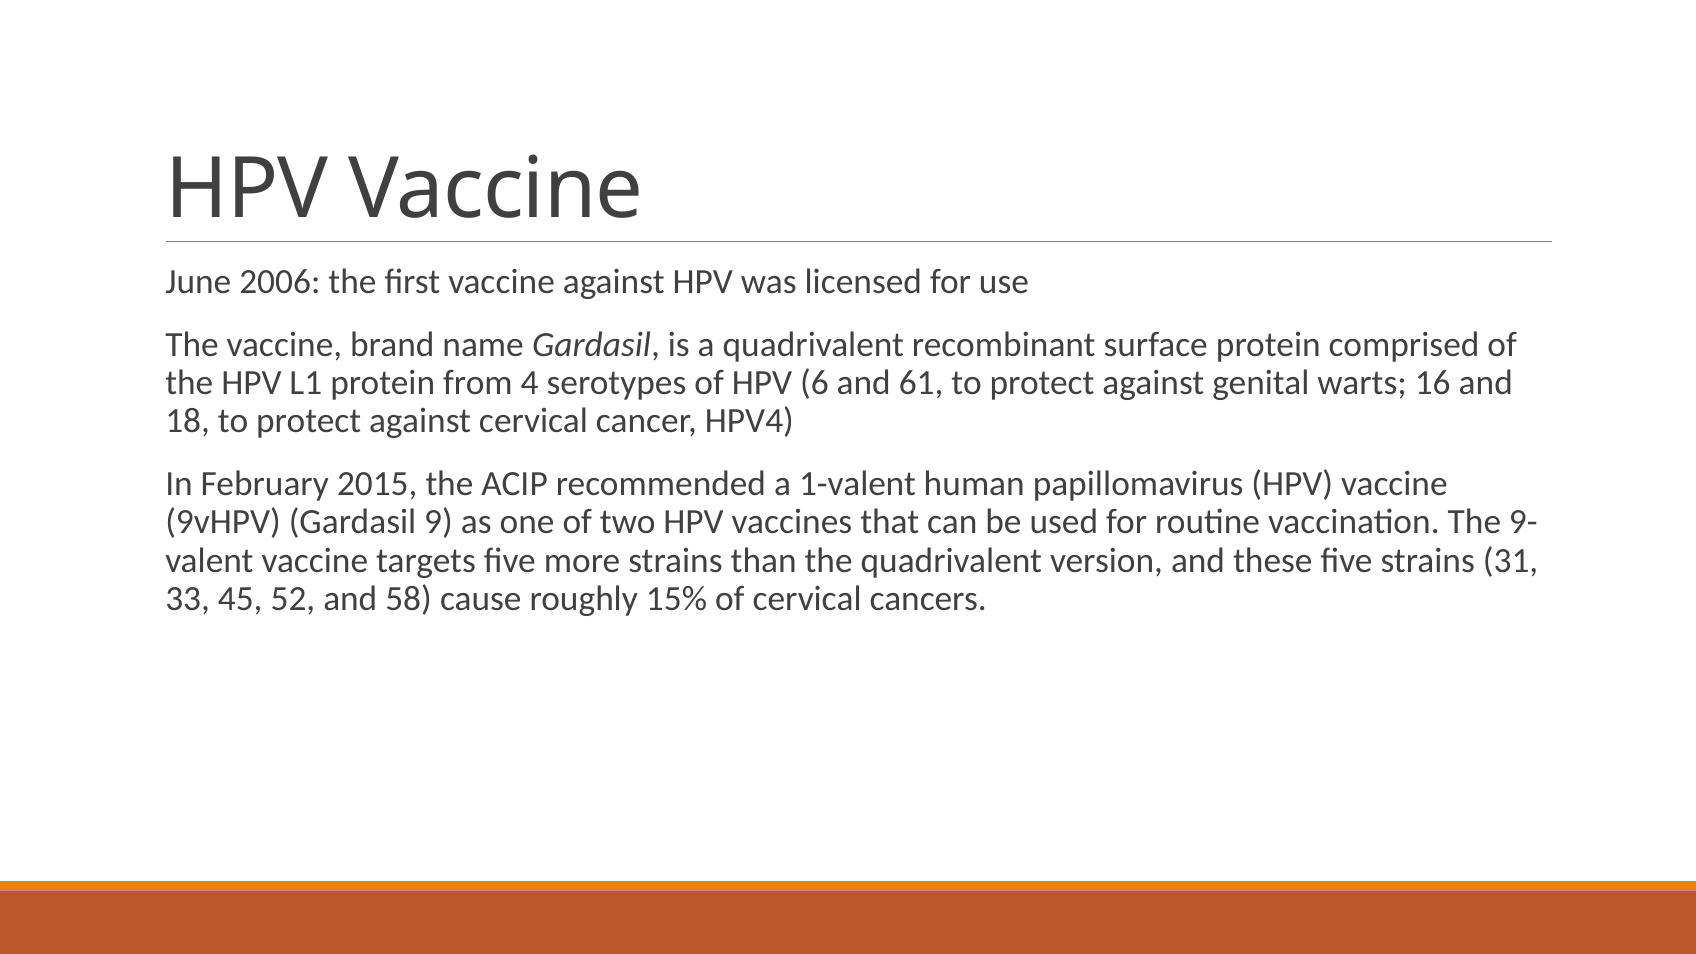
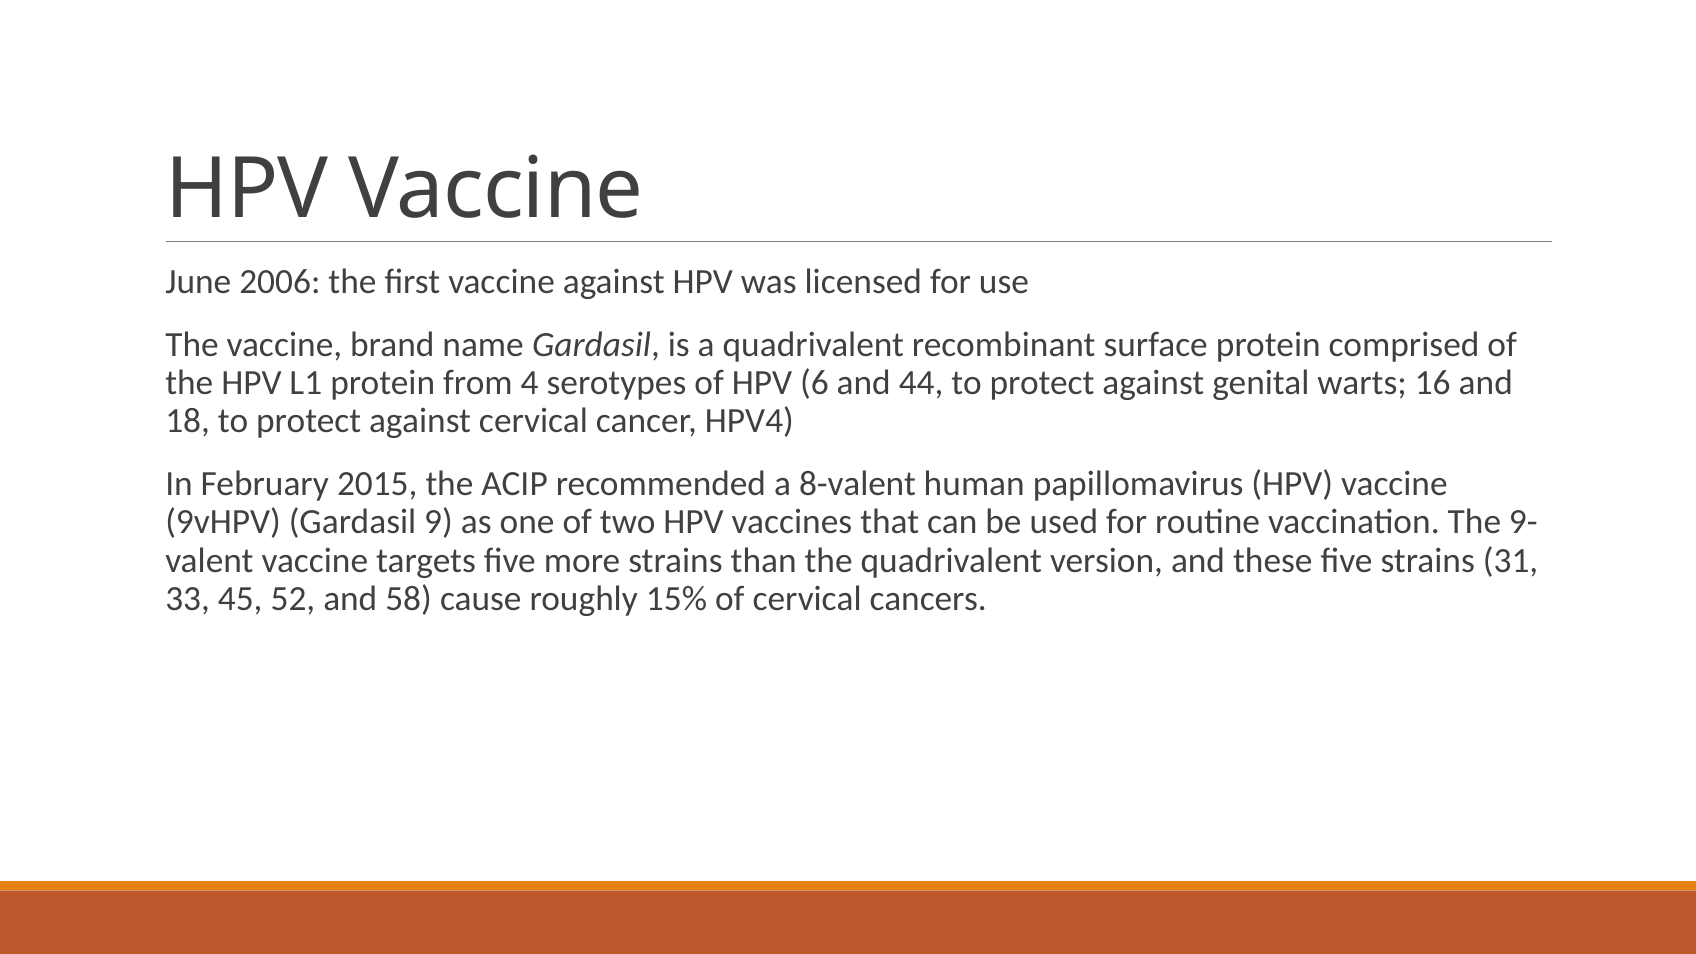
61: 61 -> 44
1-valent: 1-valent -> 8-valent
